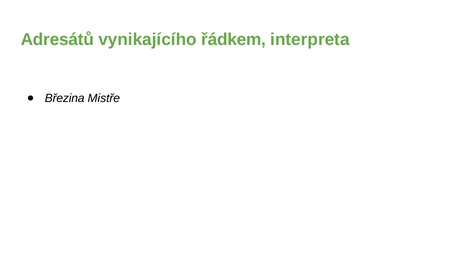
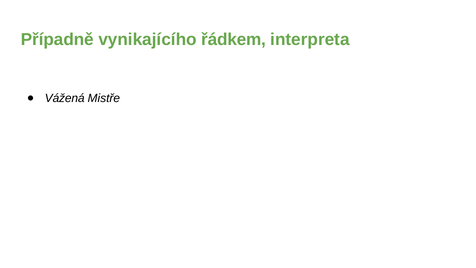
Adresátů: Adresátů -> Případně
Březina: Březina -> Vážená
